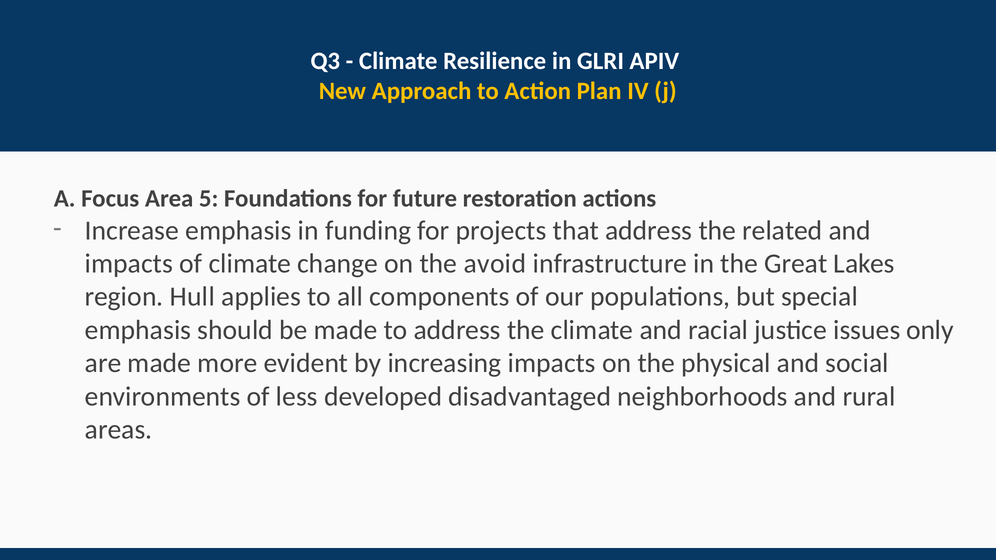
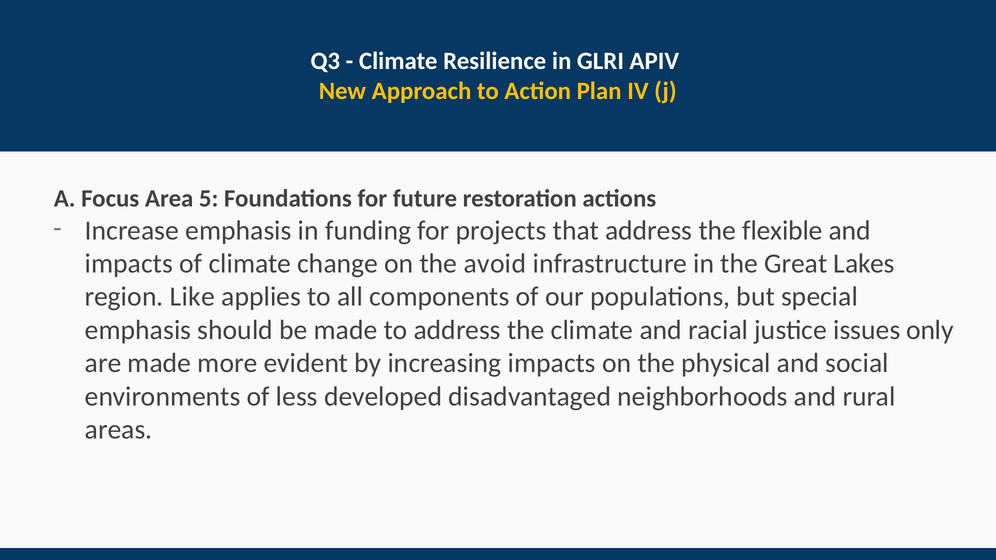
related: related -> flexible
Hull: Hull -> Like
